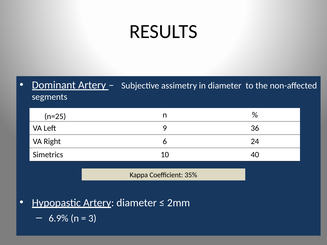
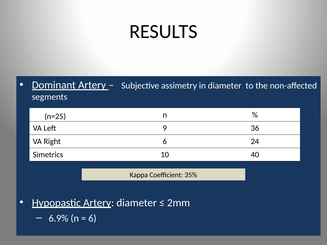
3 at (92, 218): 3 -> 6
